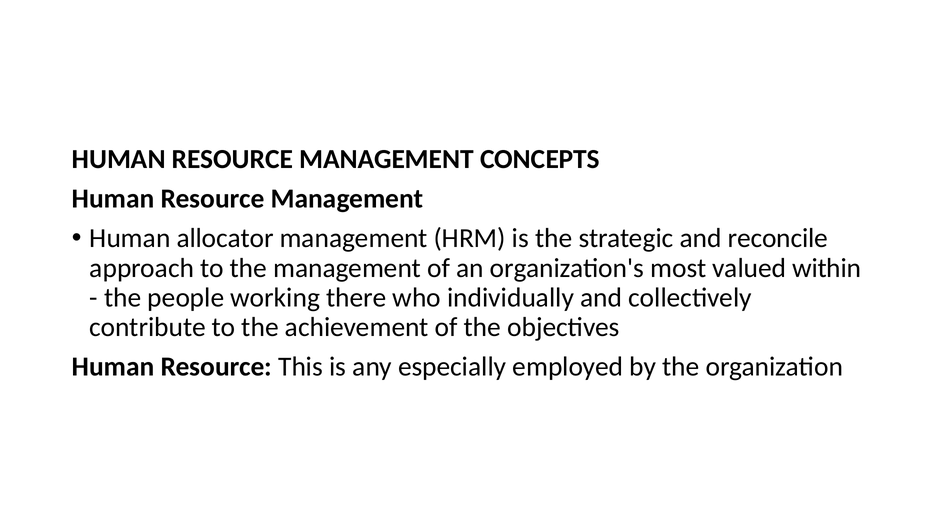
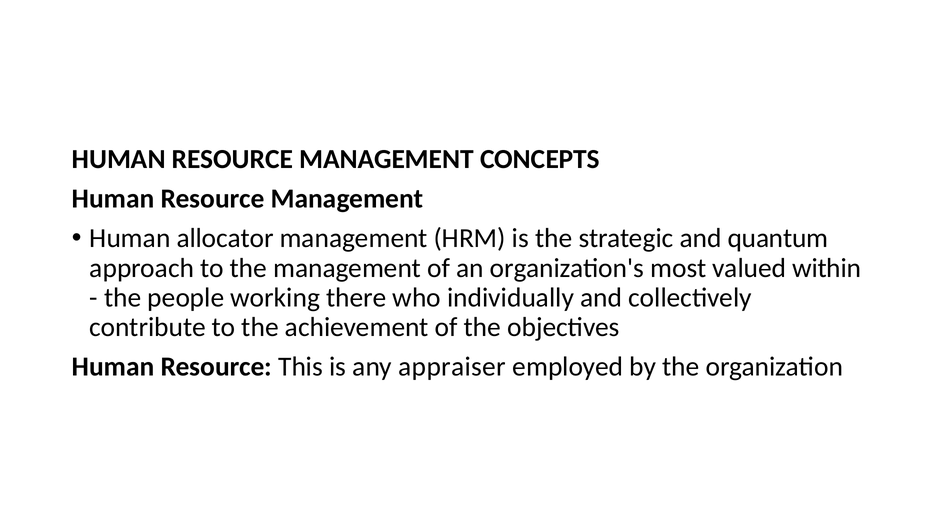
reconcile: reconcile -> quantum
especially: especially -> appraiser
